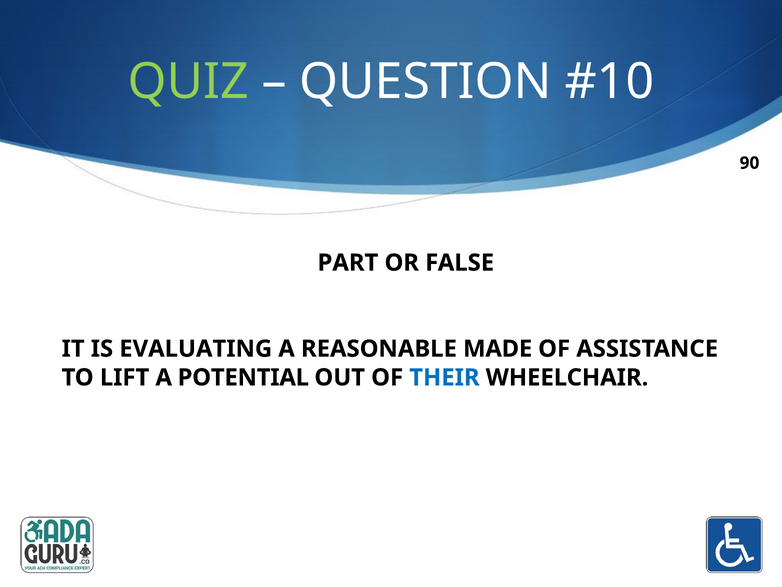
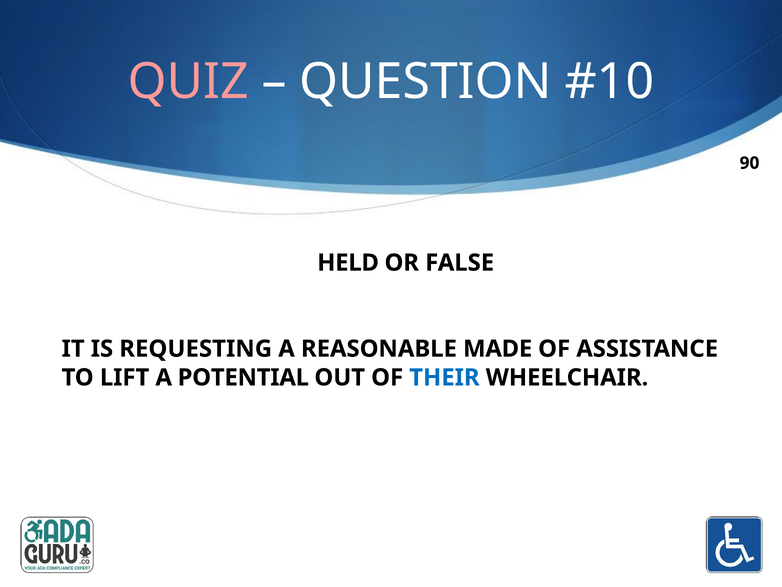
QUIZ colour: light green -> pink
PART: PART -> HELD
EVALUATING: EVALUATING -> REQUESTING
